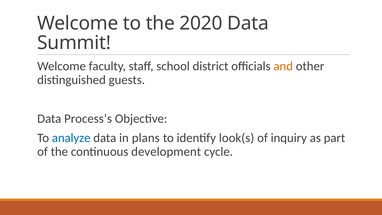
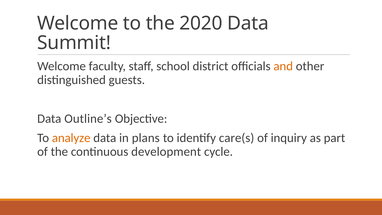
Process’s: Process’s -> Outline’s
analyze colour: blue -> orange
look(s: look(s -> care(s
